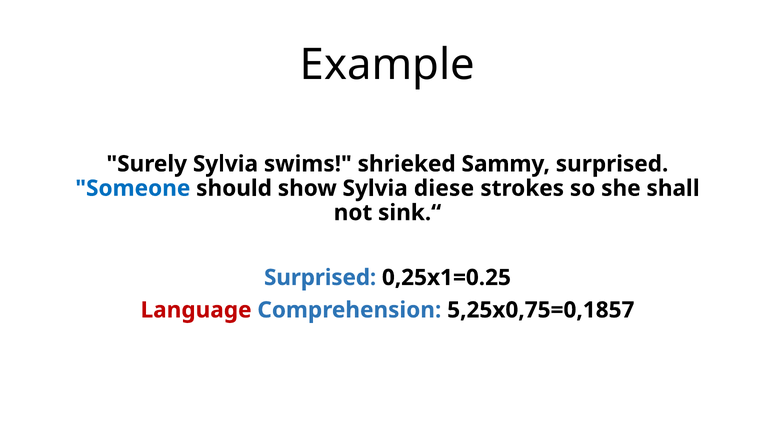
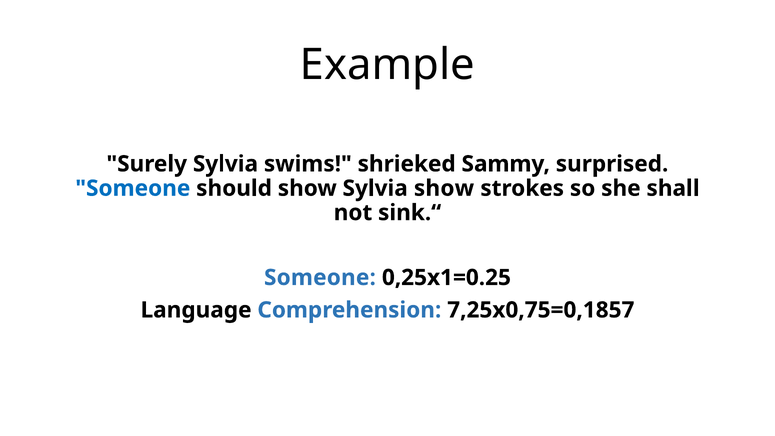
Sylvia diese: diese -> show
Surprised at (320, 278): Surprised -> Someone
Language colour: red -> black
5,25x0,75=0,1857: 5,25x0,75=0,1857 -> 7,25x0,75=0,1857
